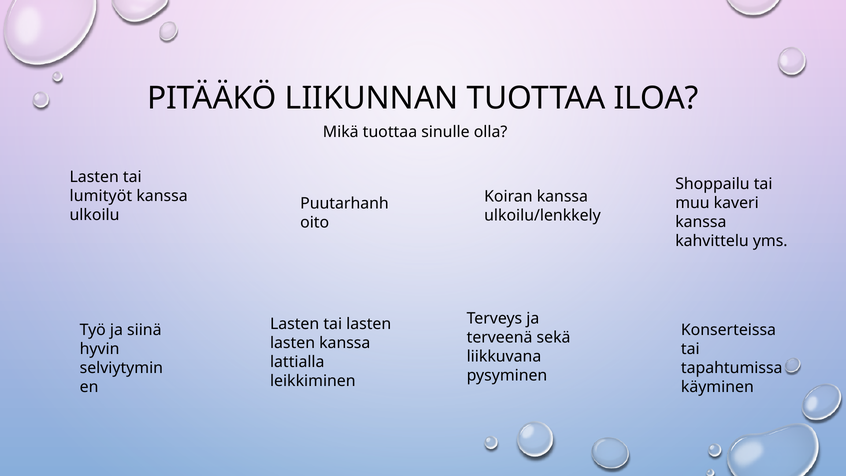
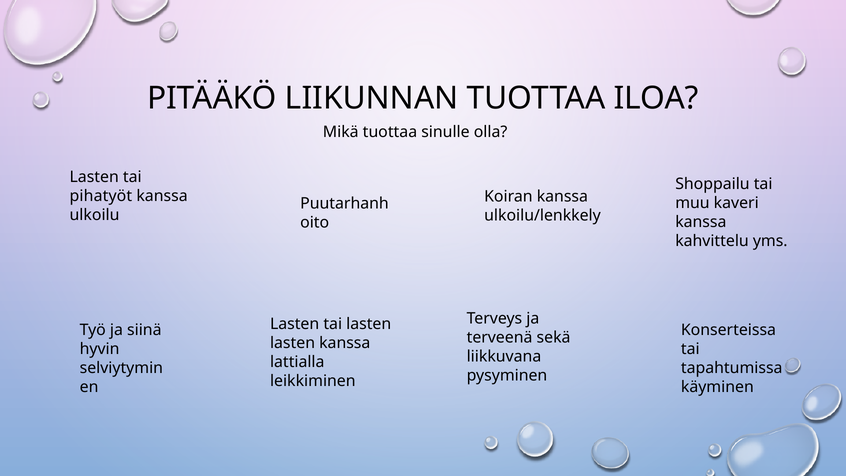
lumityöt: lumityöt -> pihatyöt
